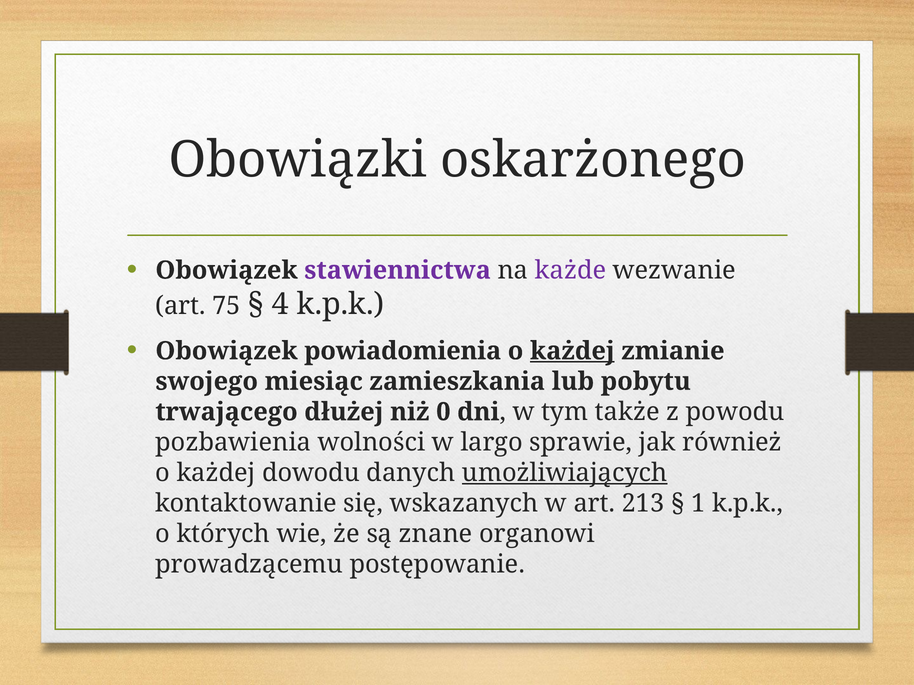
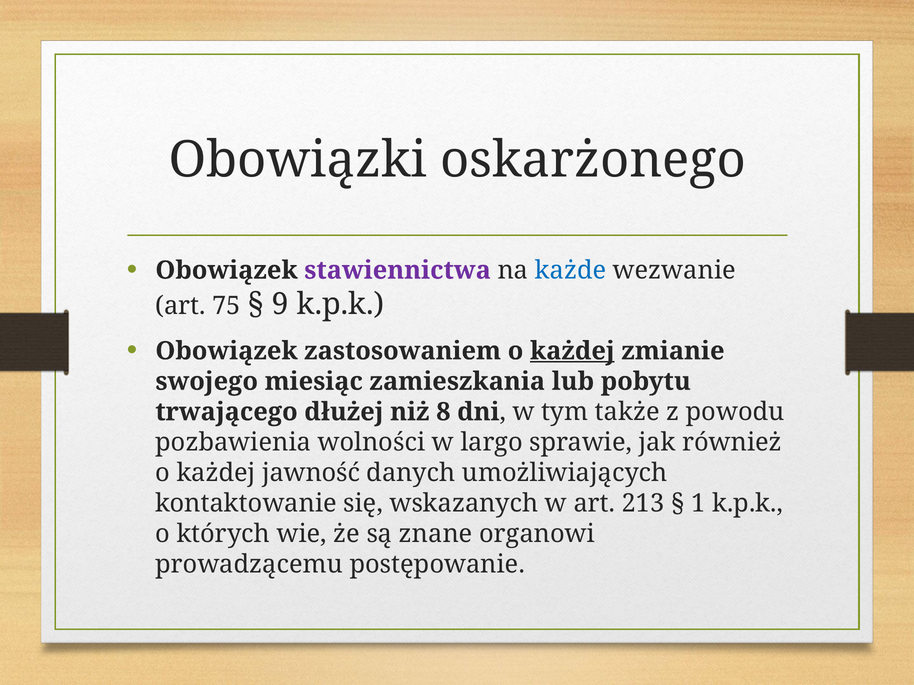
każde colour: purple -> blue
4: 4 -> 9
powiadomienia: powiadomienia -> zastosowaniem
0: 0 -> 8
dowodu: dowodu -> jawność
umożliwiających underline: present -> none
